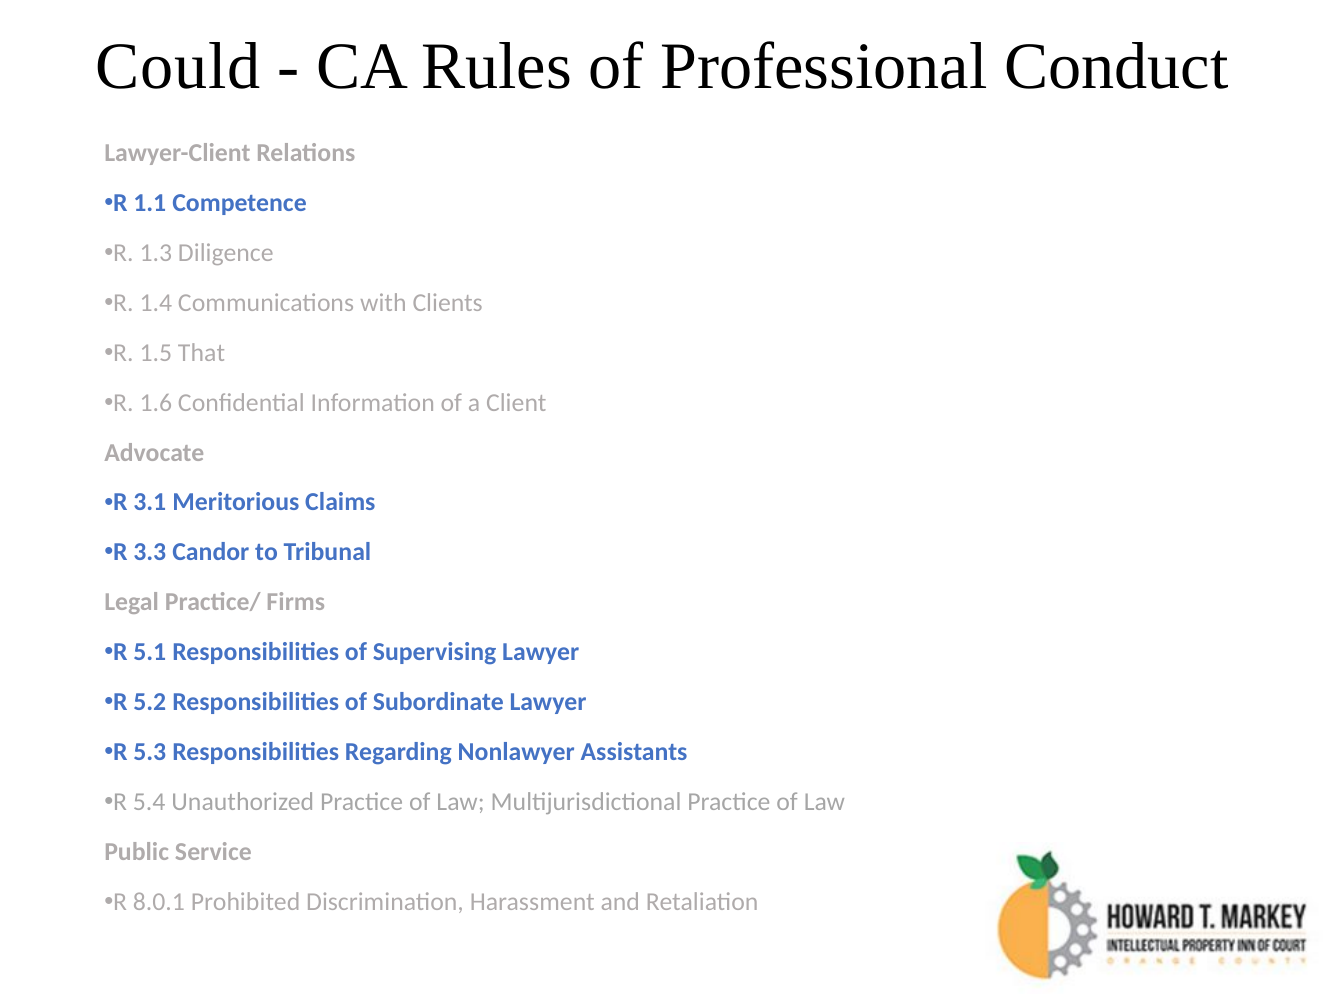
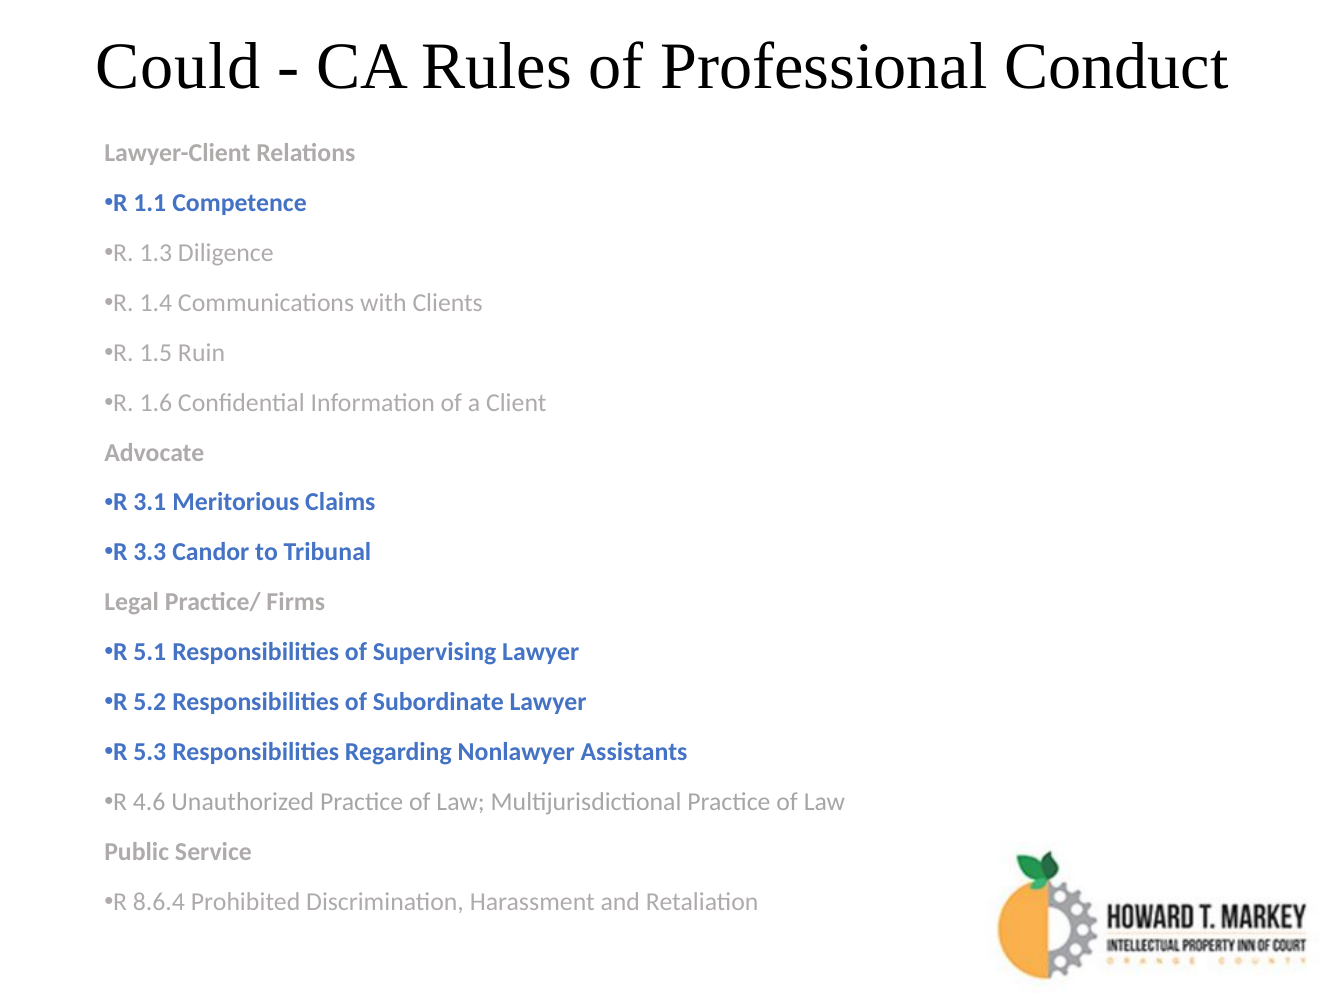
That: That -> Ruin
5.4: 5.4 -> 4.6
8.0.1: 8.0.1 -> 8.6.4
